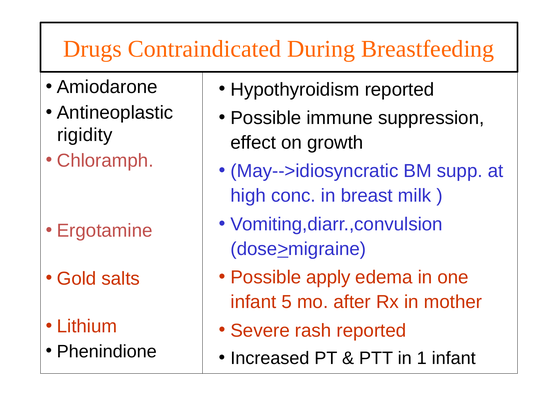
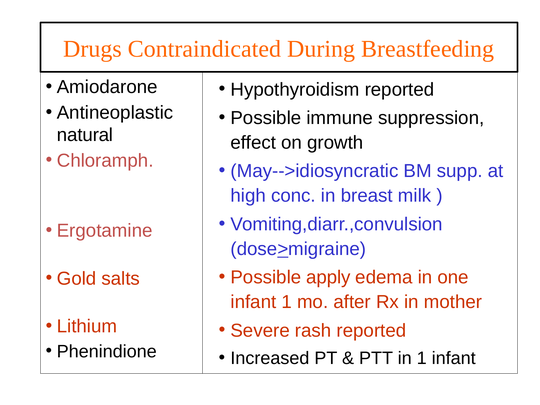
rigidity: rigidity -> natural
infant 5: 5 -> 1
